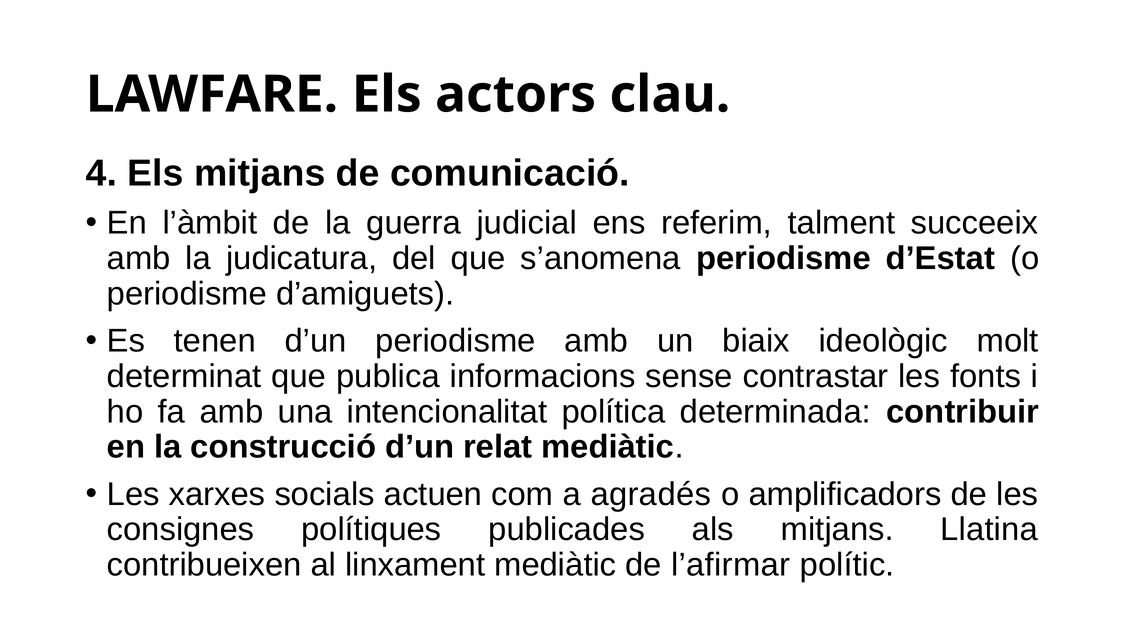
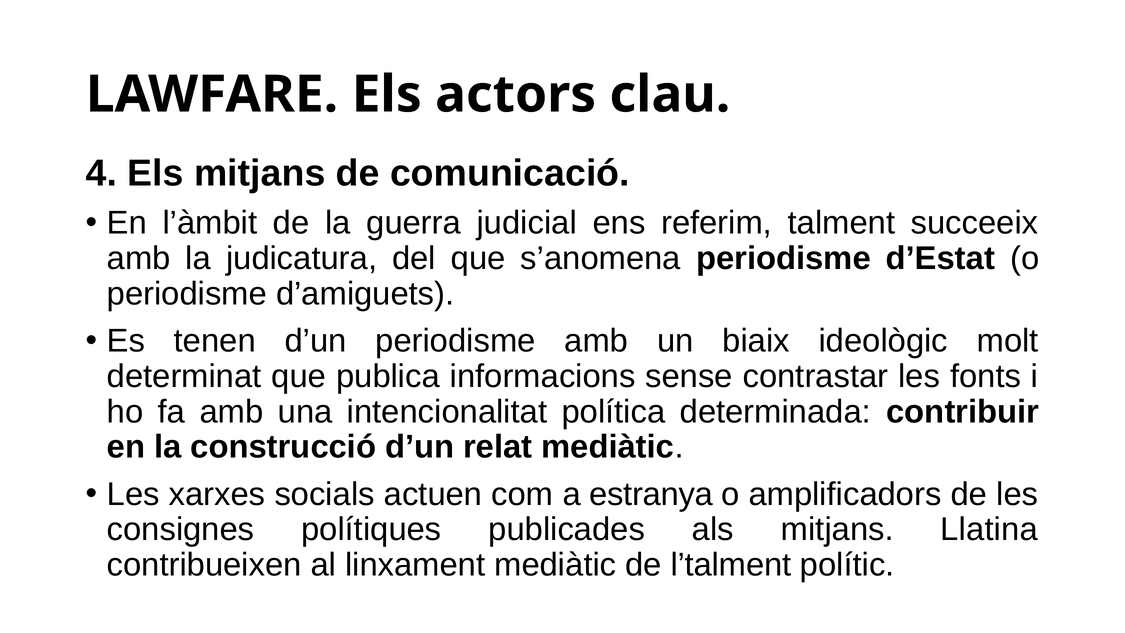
agradés: agradés -> estranya
l’afirmar: l’afirmar -> l’talment
